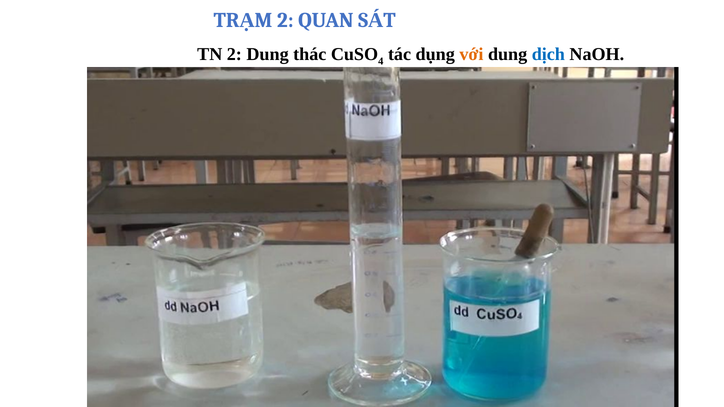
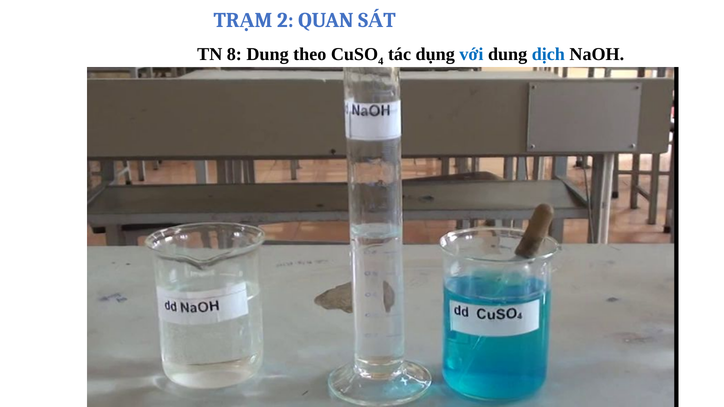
TN 2: 2 -> 8
thác: thác -> theo
với colour: orange -> blue
